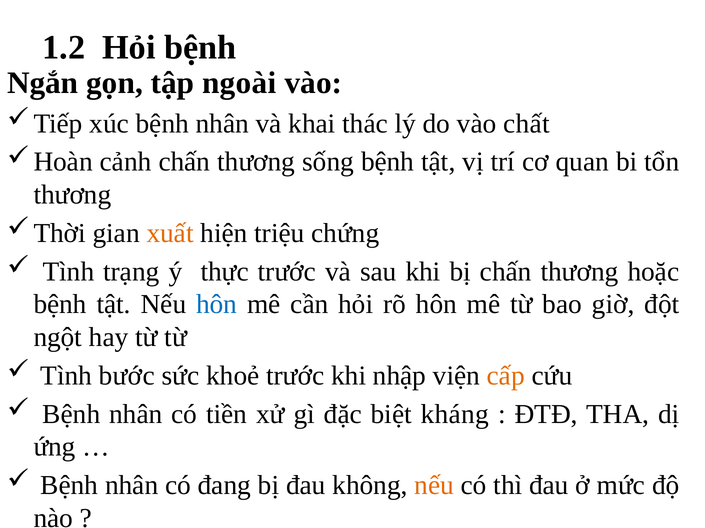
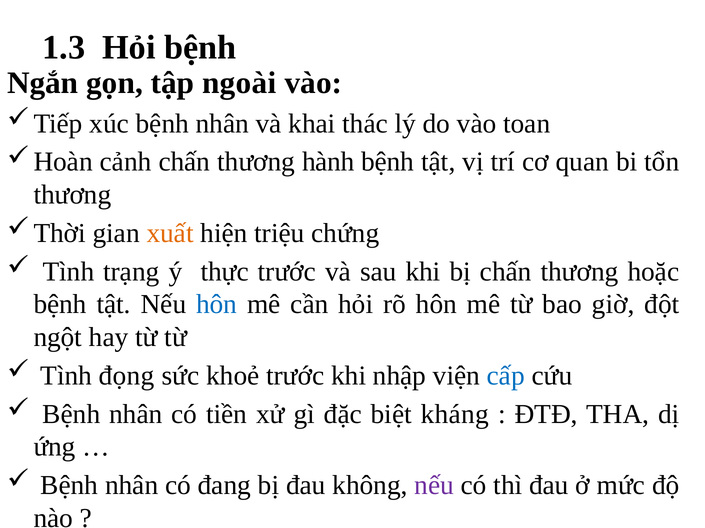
1.2: 1.2 -> 1.3
chất: chất -> toan
sống: sống -> hành
bước: bước -> đọng
cấp colour: orange -> blue
nếu at (434, 486) colour: orange -> purple
